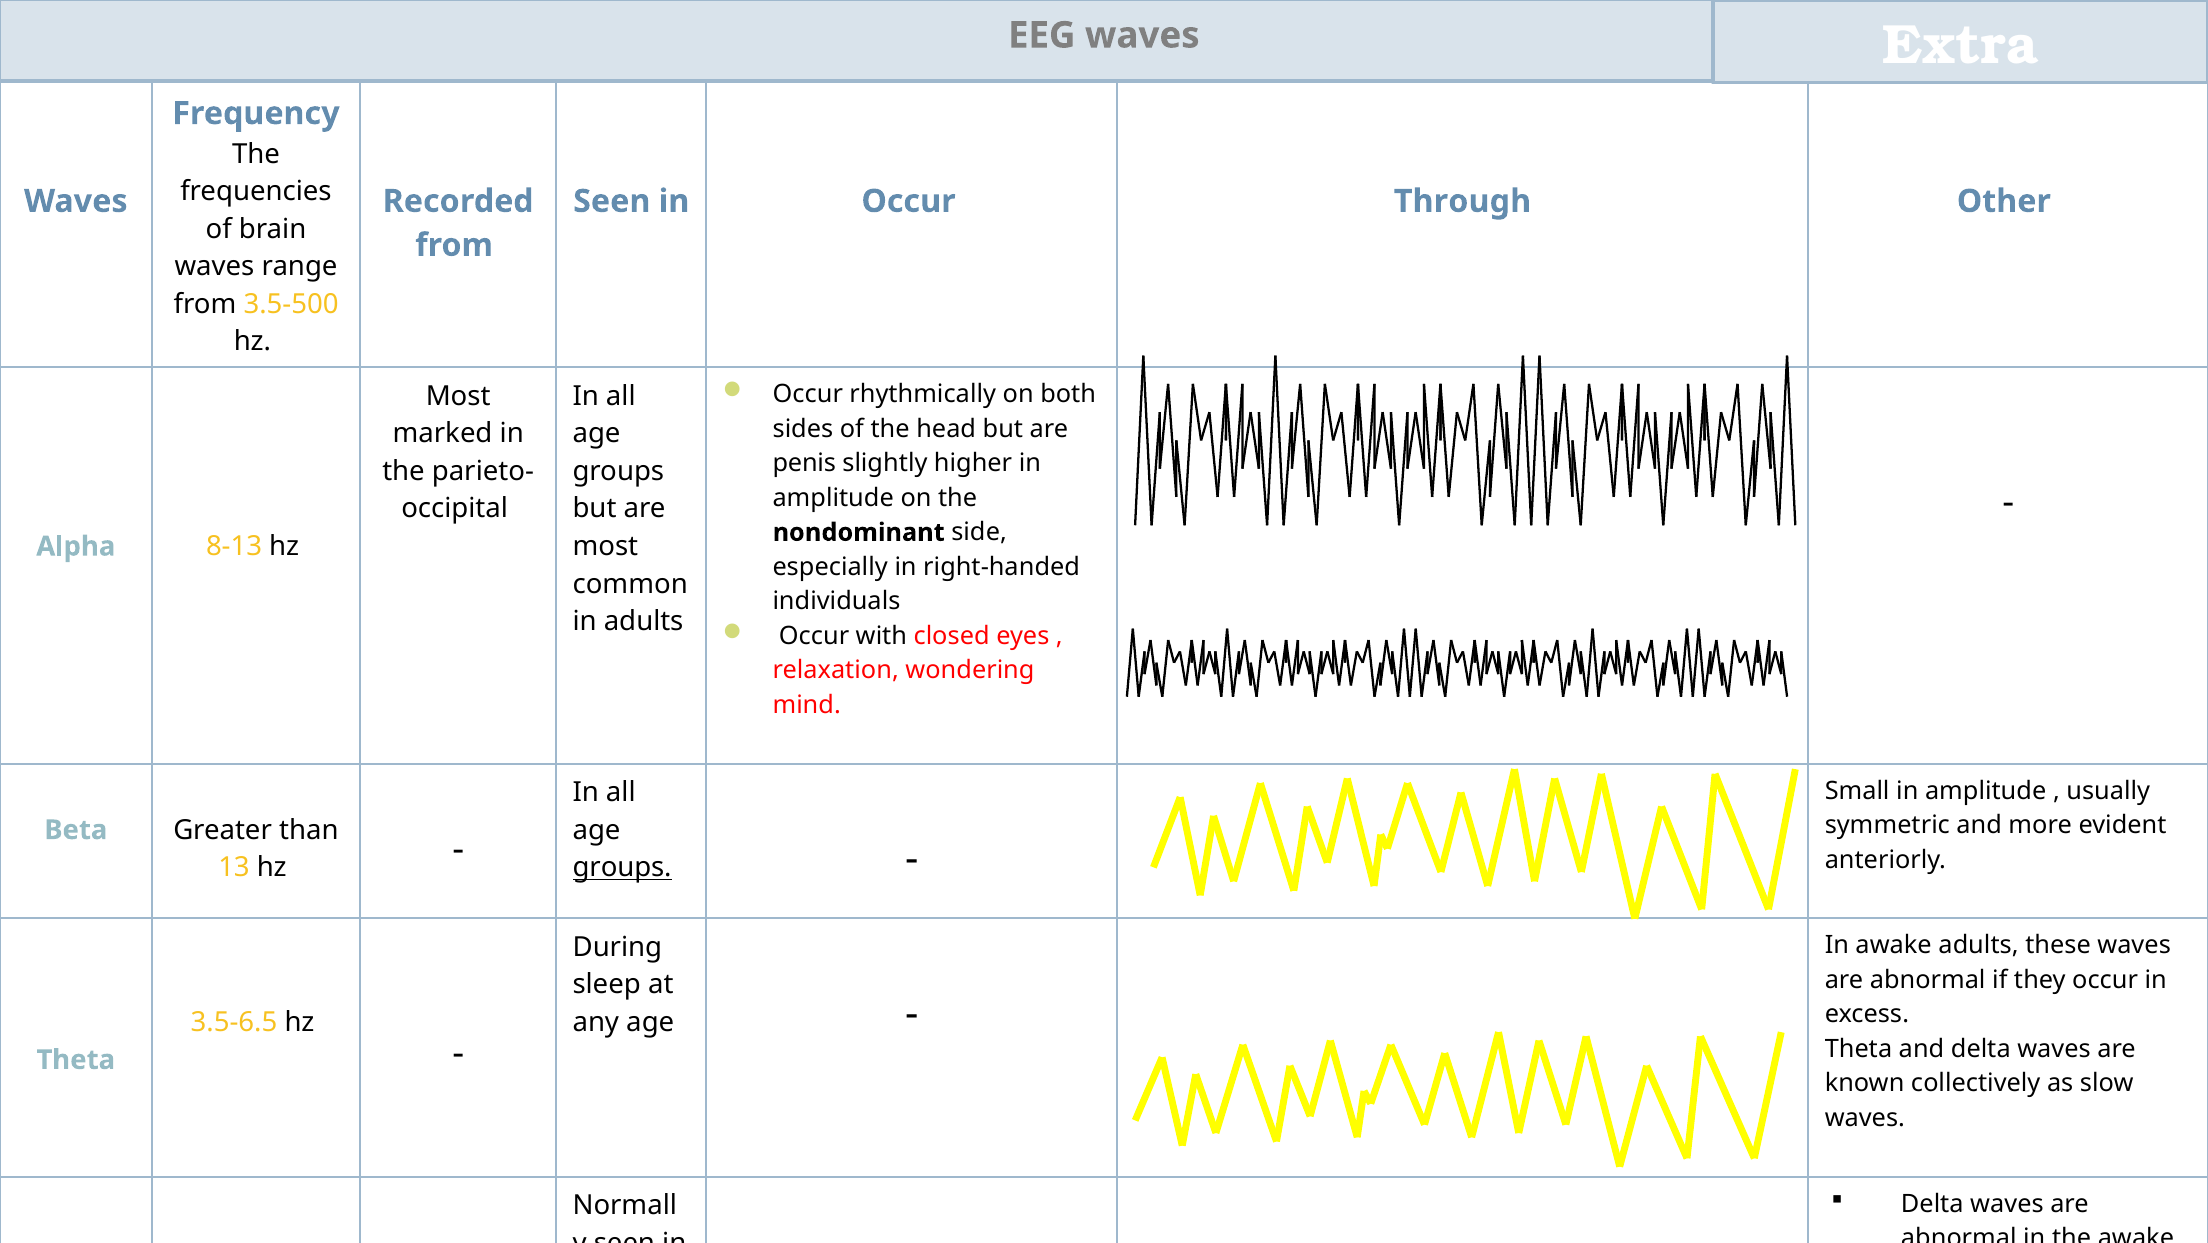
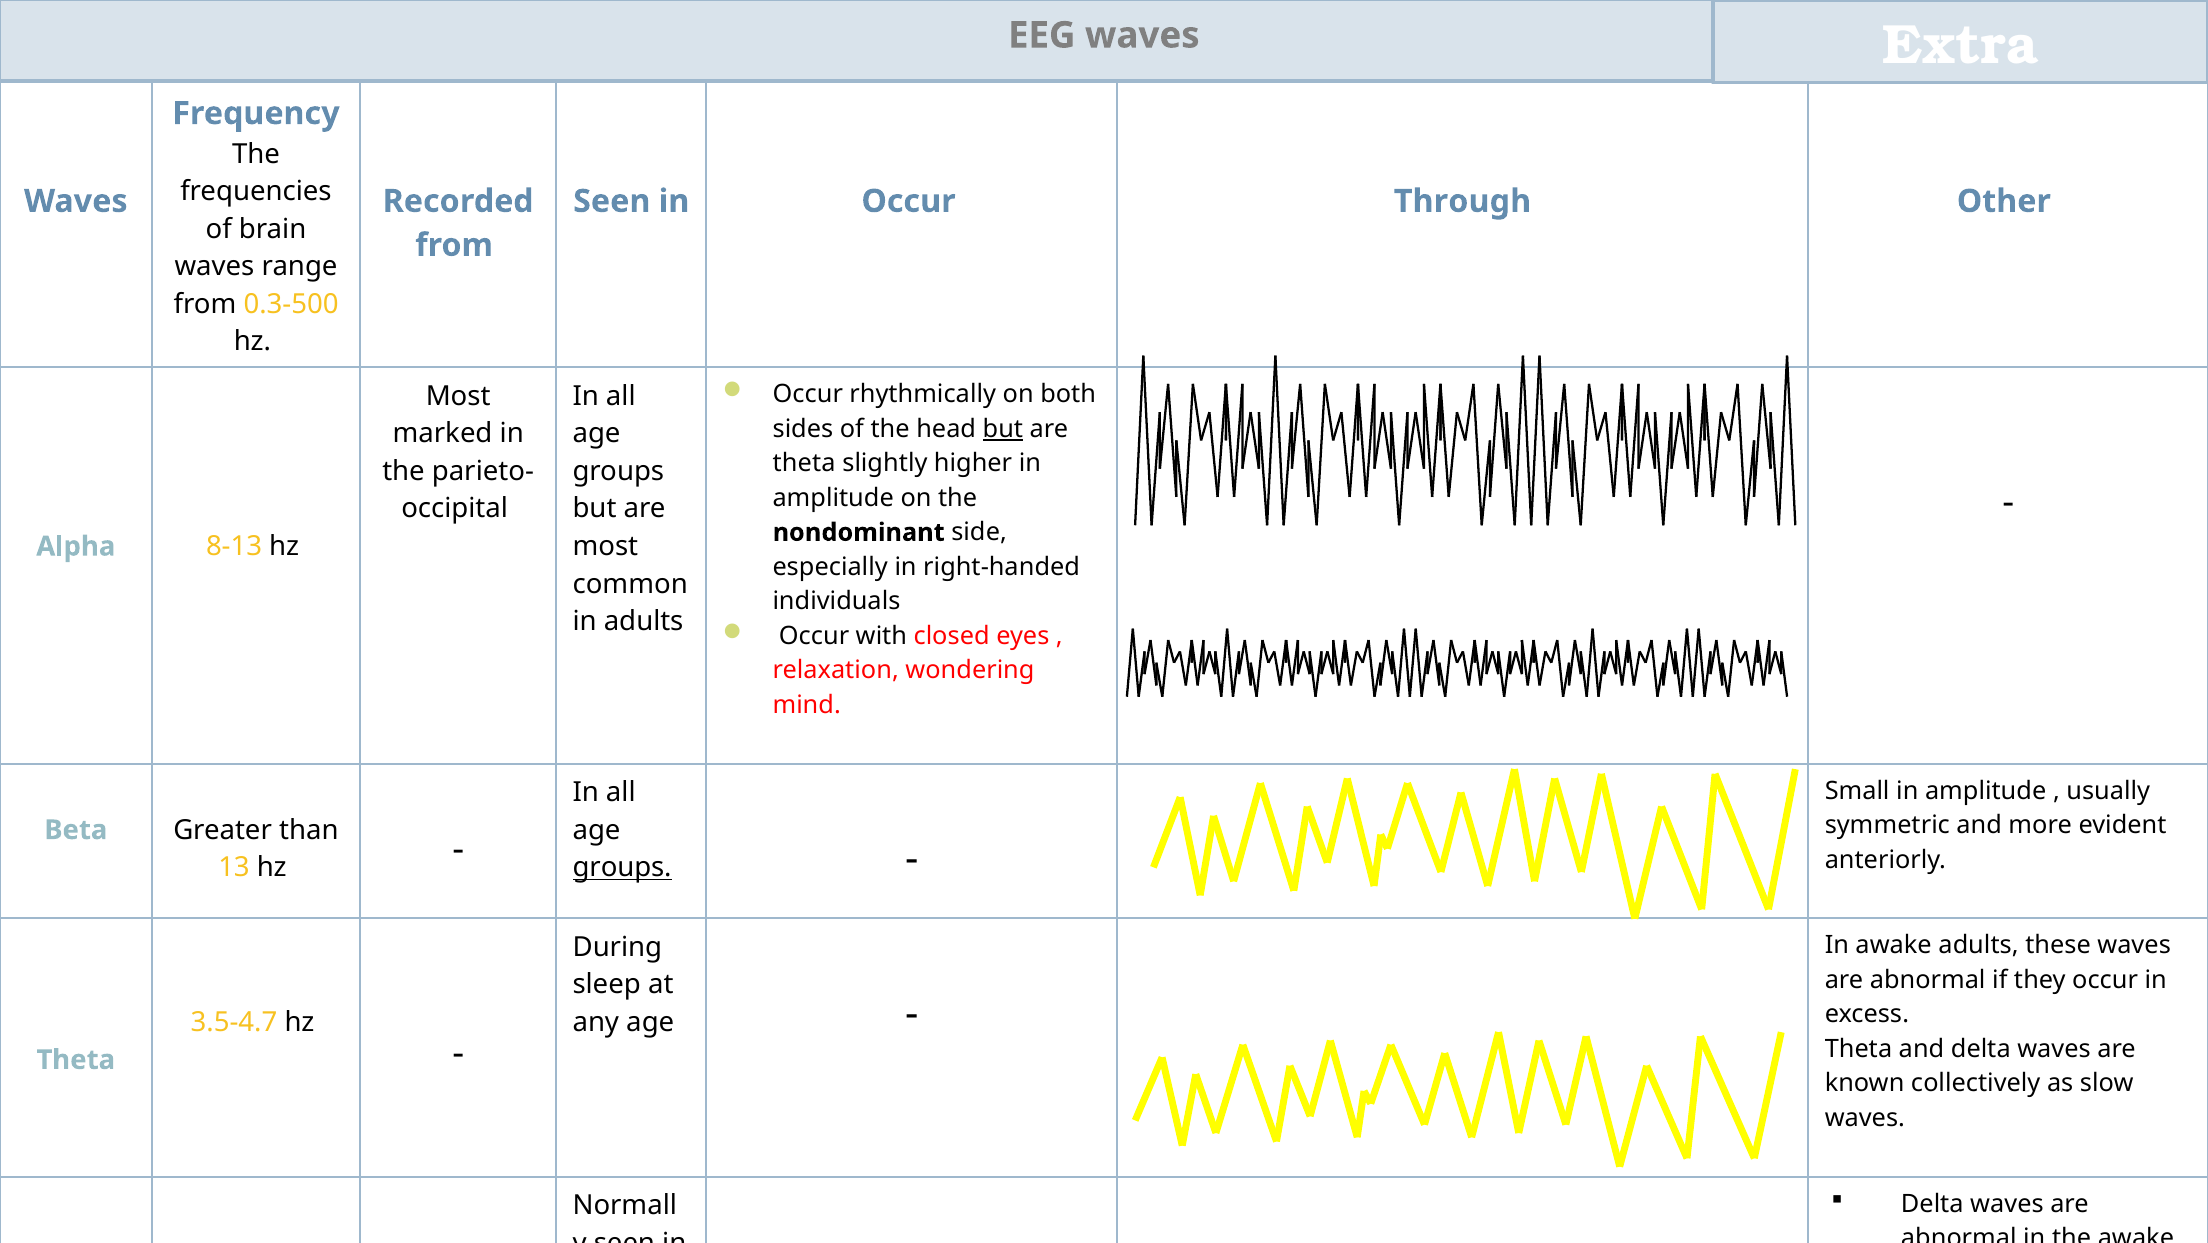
3.5-500: 3.5-500 -> 0.3-500
but at (1003, 429) underline: none -> present
penis at (804, 463): penis -> theta
3.5-6.5: 3.5-6.5 -> 3.5-4.7
